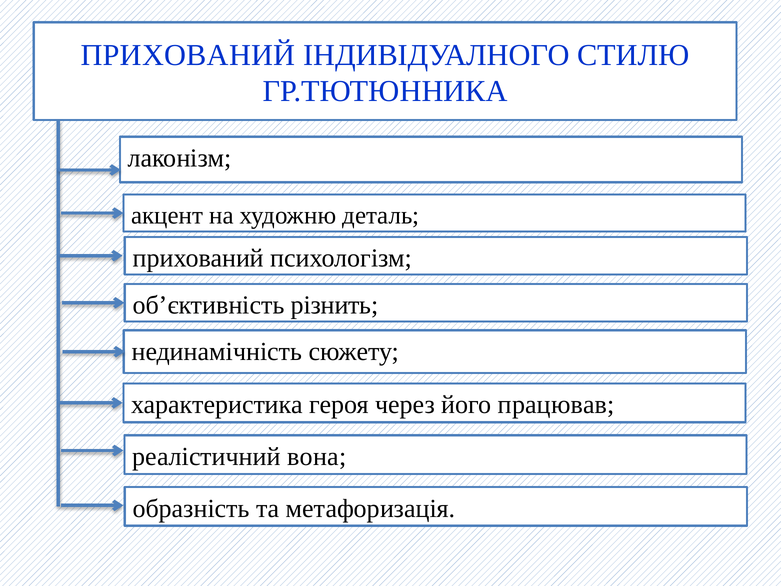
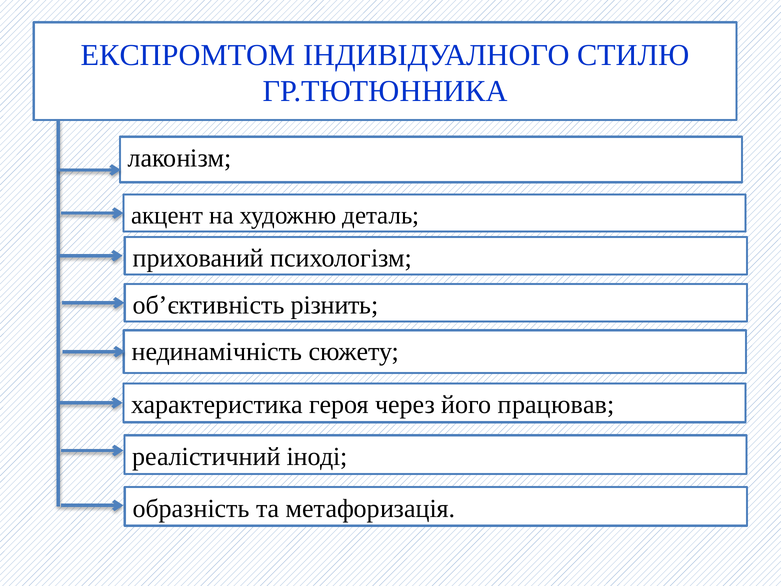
ПРИХОВАНИЙ at (188, 55): ПРИХОВАНИЙ -> ЕКСПРОМТОМ
вона: вона -> іноді
